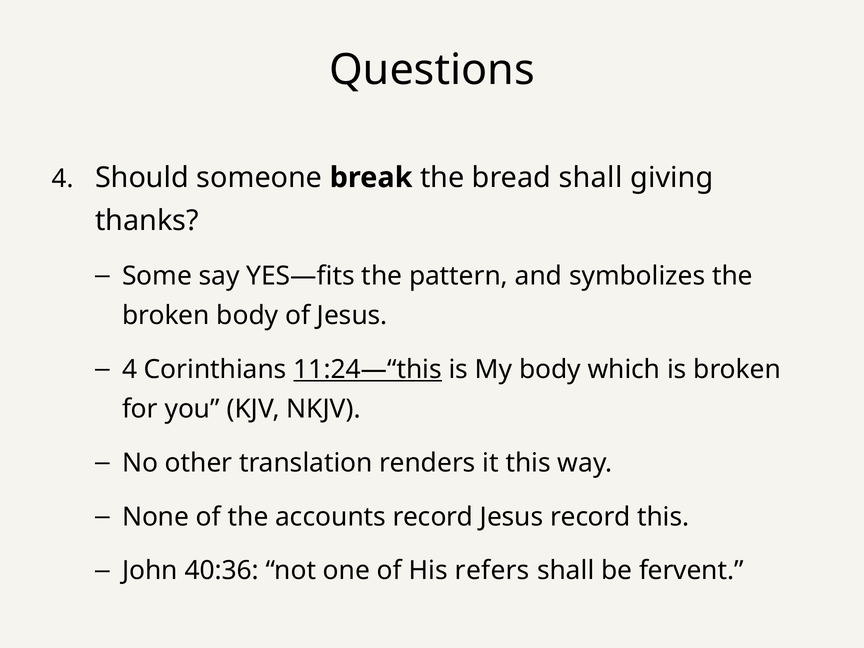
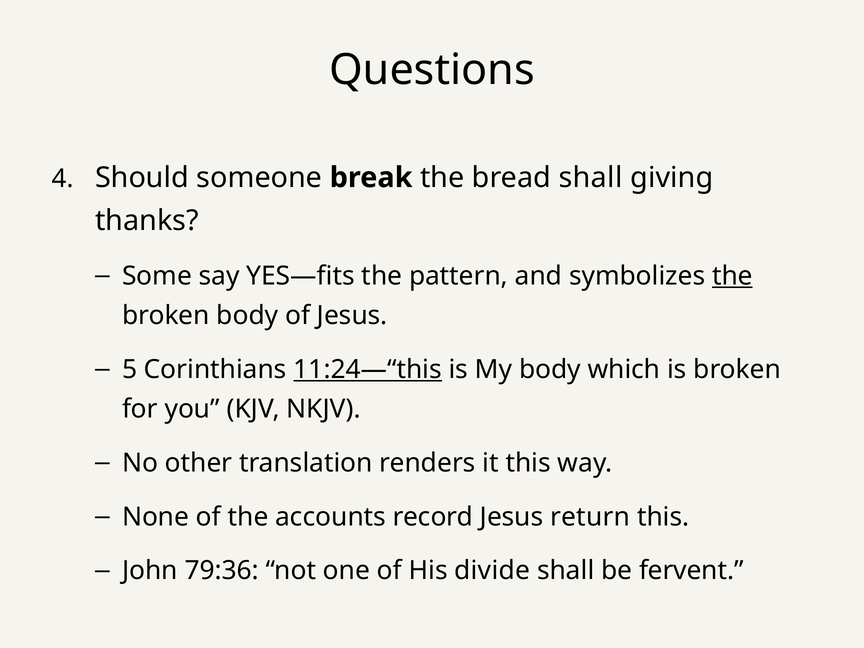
the at (732, 276) underline: none -> present
4 at (130, 369): 4 -> 5
Jesus record: record -> return
40:36: 40:36 -> 79:36
refers: refers -> divide
